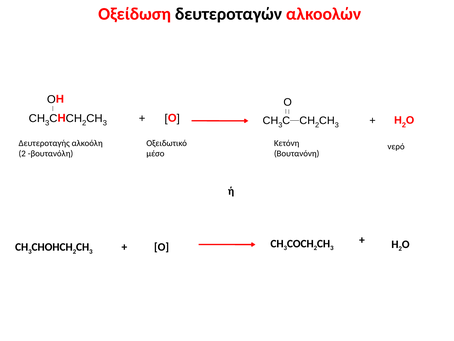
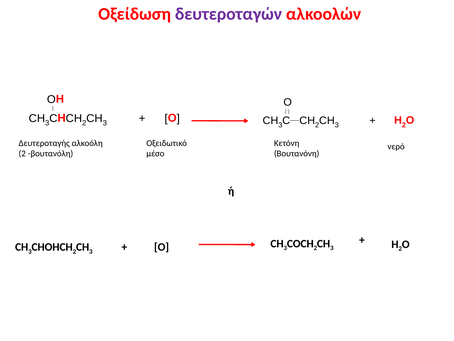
δευτεροταγών colour: black -> purple
